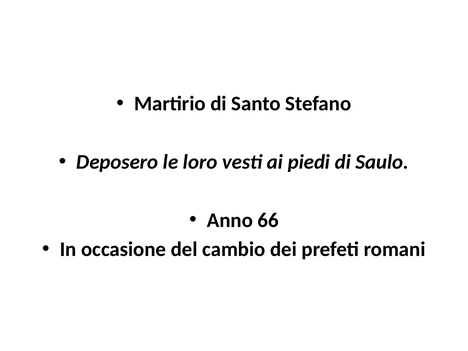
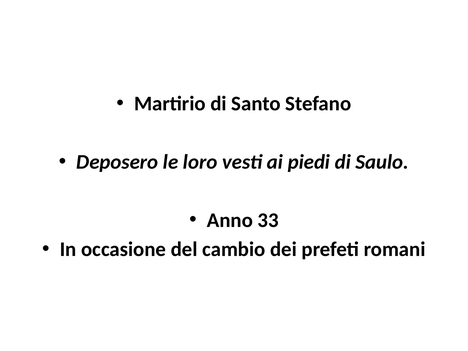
66: 66 -> 33
